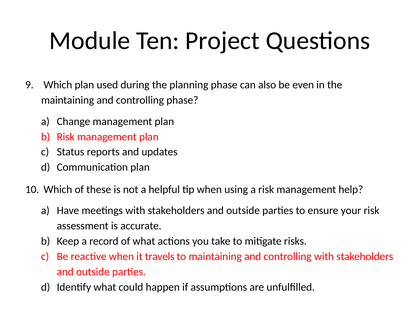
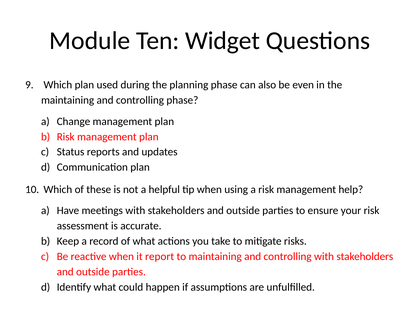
Project: Project -> Widget
travels: travels -> report
